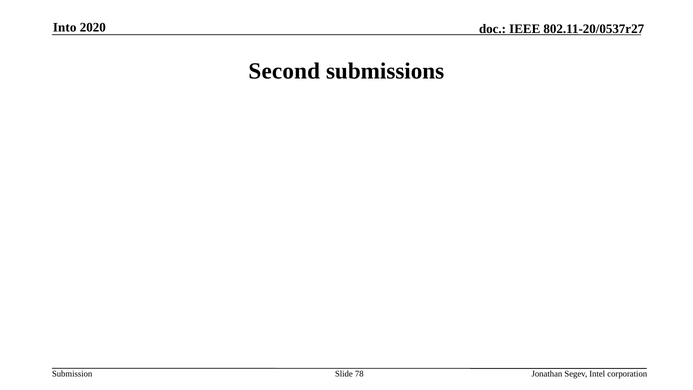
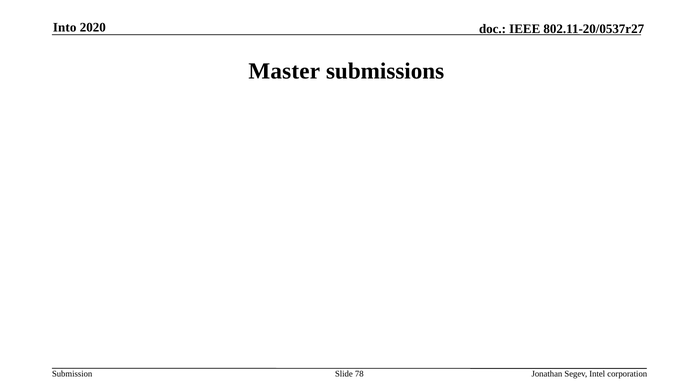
Second: Second -> Master
